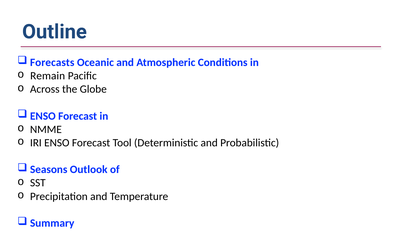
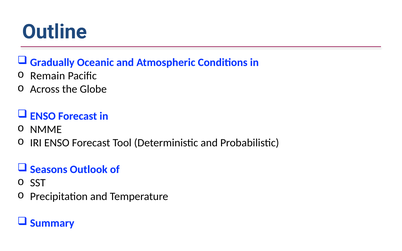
Forecasts: Forecasts -> Gradually
